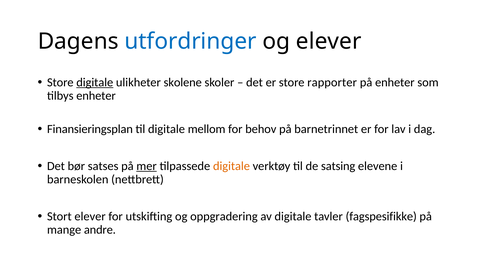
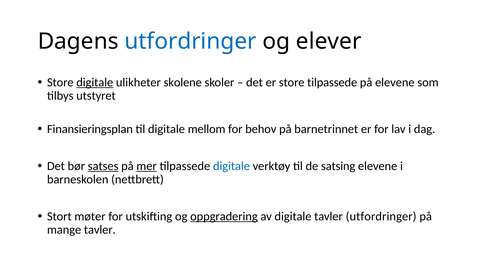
store rapporter: rapporter -> tilpassede
på enheter: enheter -> elevene
tilbys enheter: enheter -> utstyret
satses underline: none -> present
digitale at (231, 166) colour: orange -> blue
Stort elever: elever -> møter
oppgradering underline: none -> present
tavler fagspesifikke: fagspesifikke -> utfordringer
mange andre: andre -> tavler
